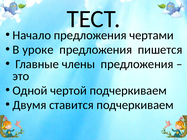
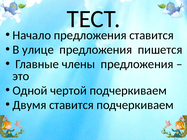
предложения чертами: чертами -> ставится
уроке: уроке -> улице
